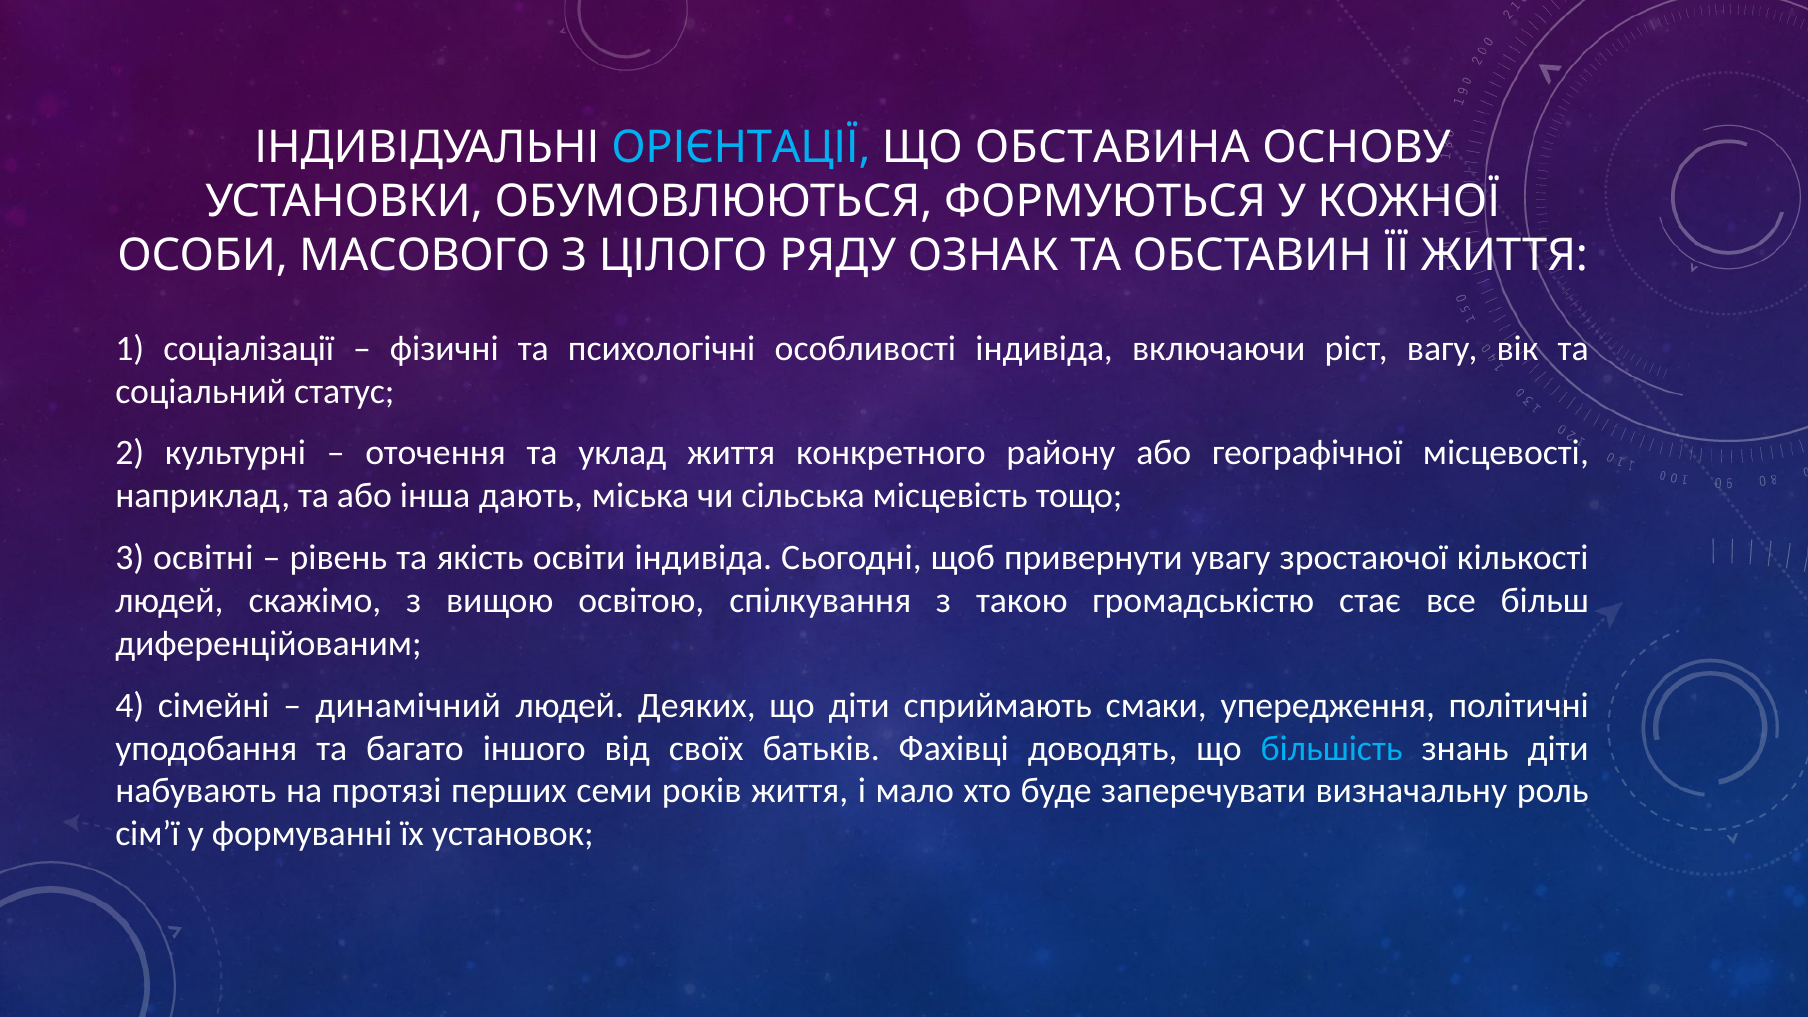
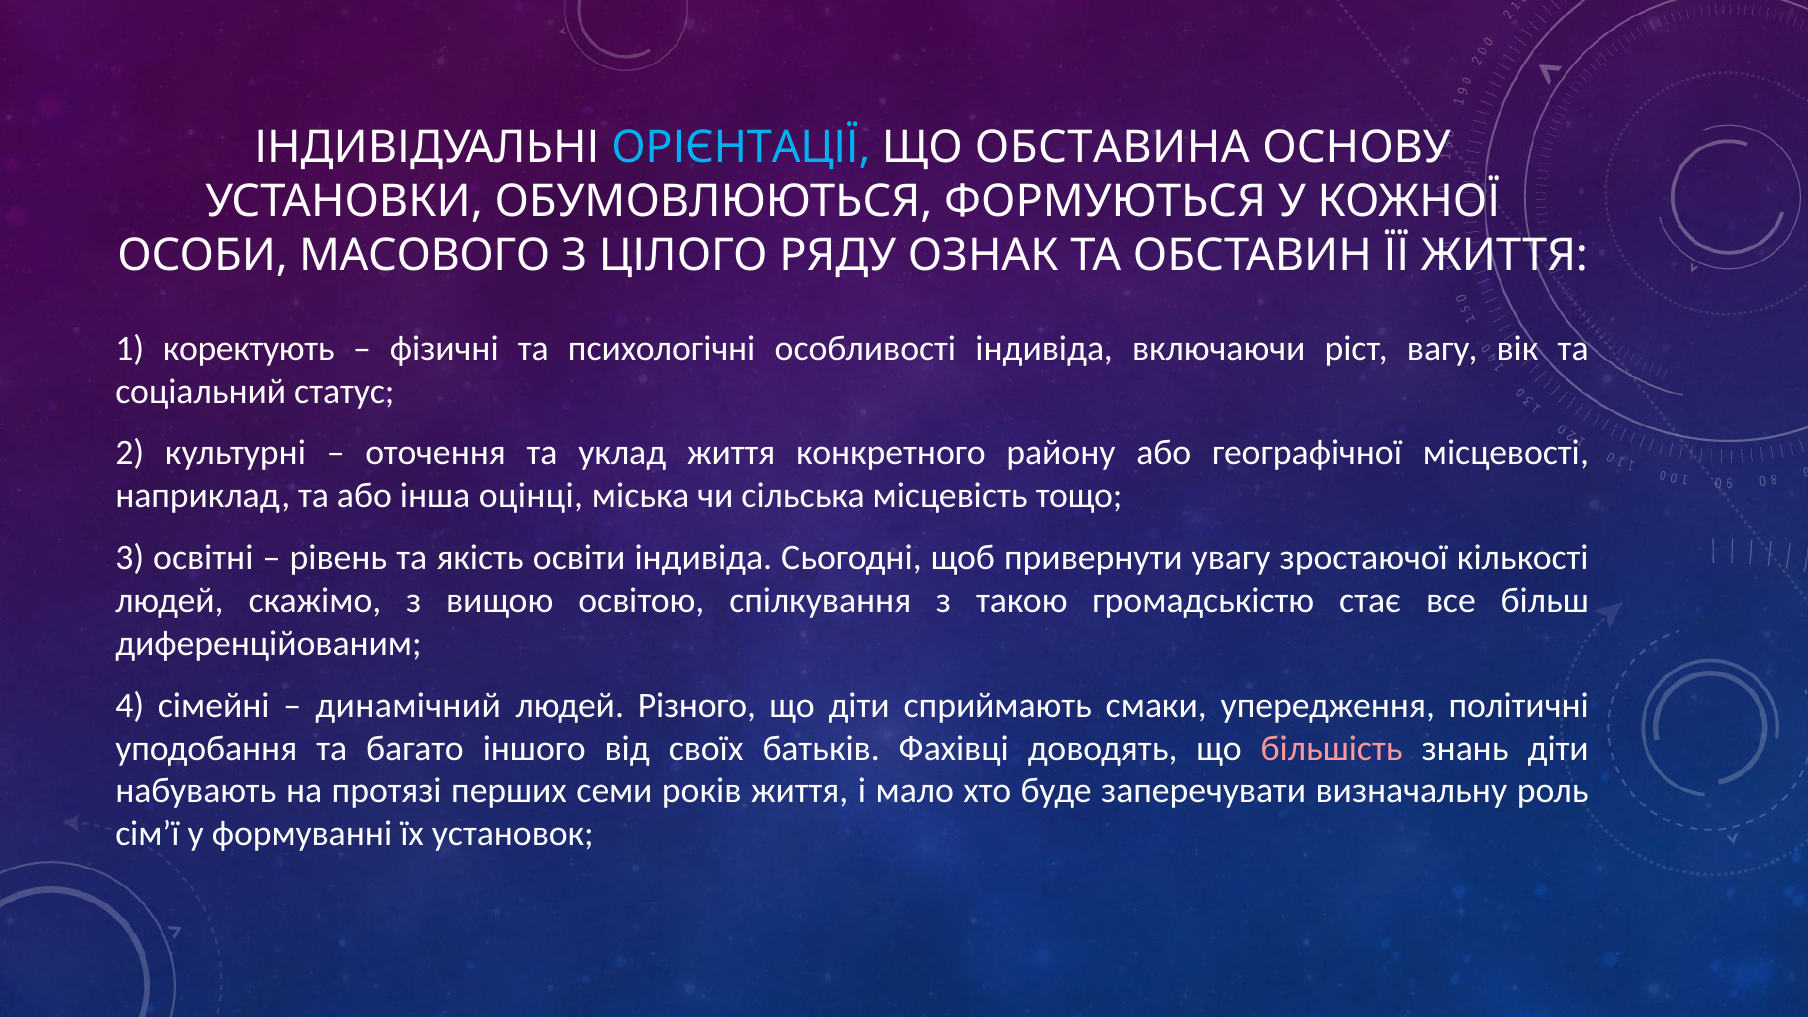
соціалізації: соціалізації -> коректують
дають: дають -> оцінці
Деяких: Деяких -> Різного
більшість colour: light blue -> pink
